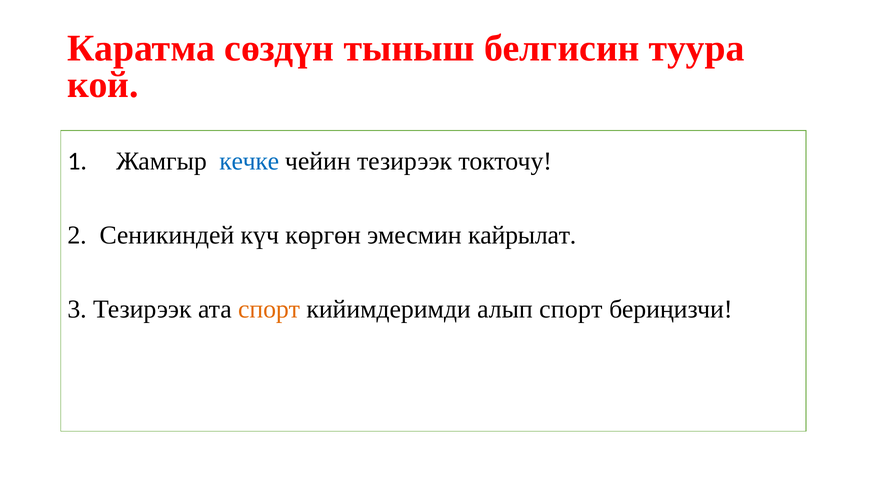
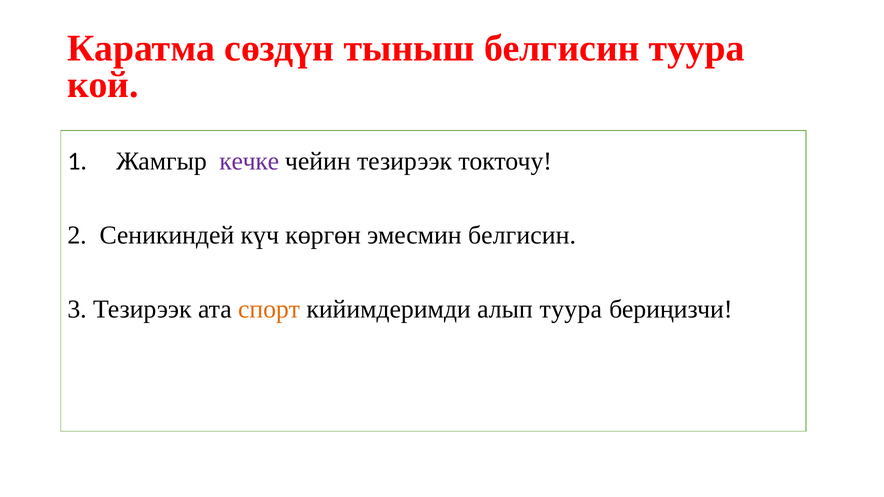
кечке colour: blue -> purple
эмесмин кайрылат: кайрылат -> белгисин
алып спорт: спорт -> туура
